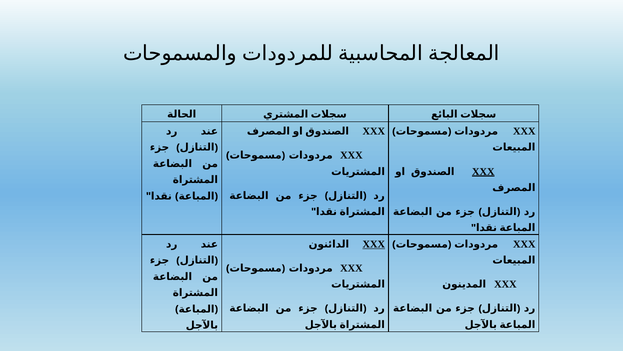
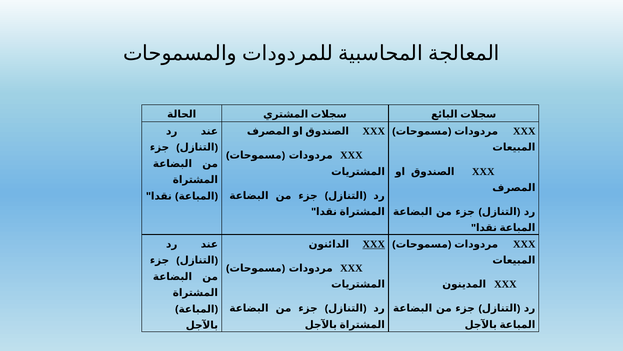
XXX at (483, 171) underline: present -> none
